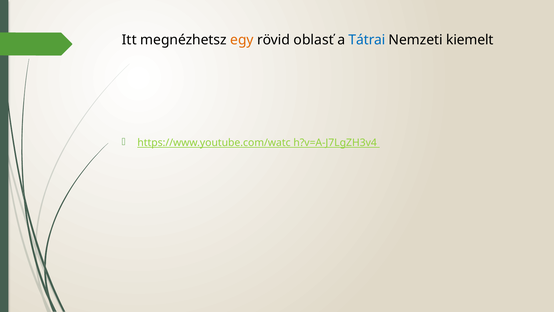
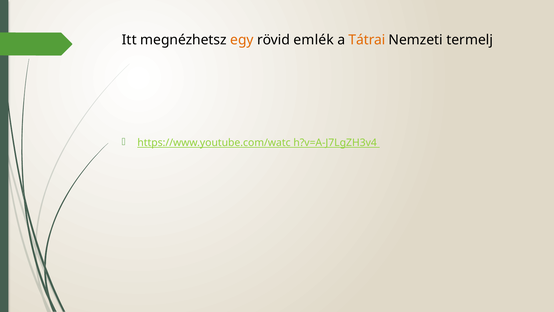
oblasť: oblasť -> emlék
Tátrai colour: blue -> orange
kiemelt: kiemelt -> termelj
